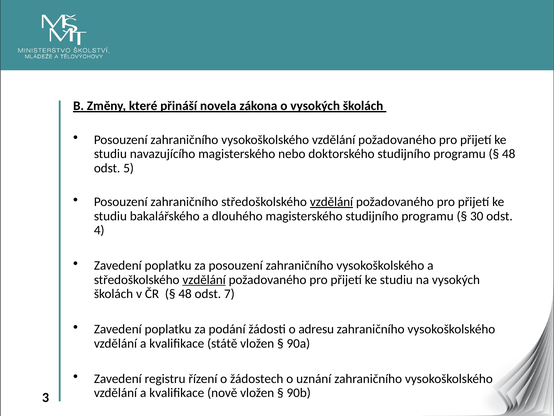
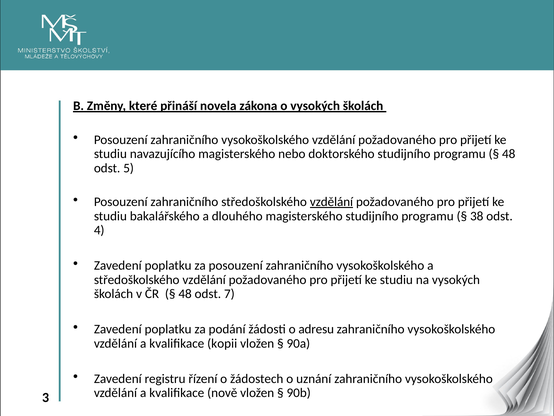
30: 30 -> 38
vzdělání at (204, 279) underline: present -> none
státě: státě -> kopii
